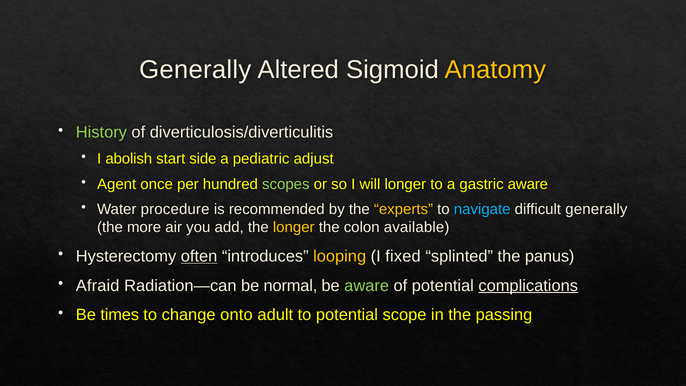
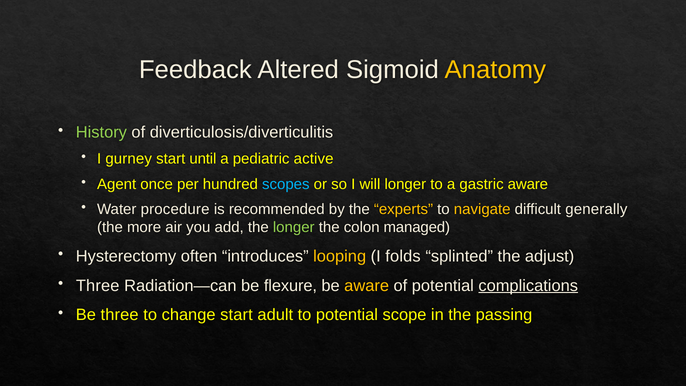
Generally at (195, 69): Generally -> Feedback
abolish: abolish -> gurney
side: side -> until
adjust: adjust -> active
scopes colour: light green -> light blue
navigate colour: light blue -> yellow
longer at (294, 227) colour: yellow -> light green
available: available -> managed
often underline: present -> none
fixed: fixed -> folds
panus: panus -> adjust
Afraid at (98, 285): Afraid -> Three
normal: normal -> flexure
aware at (367, 285) colour: light green -> yellow
Be times: times -> three
change onto: onto -> start
